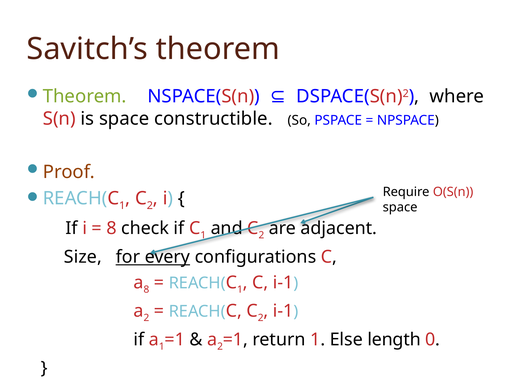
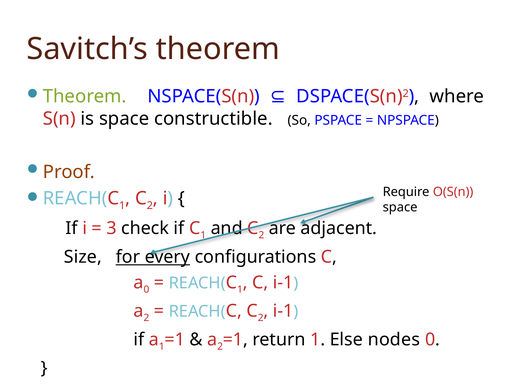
8 at (112, 229): 8 -> 3
8 at (146, 290): 8 -> 0
length: length -> nodes
